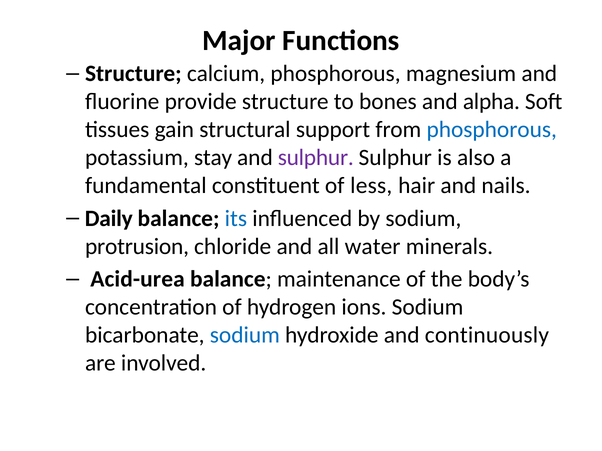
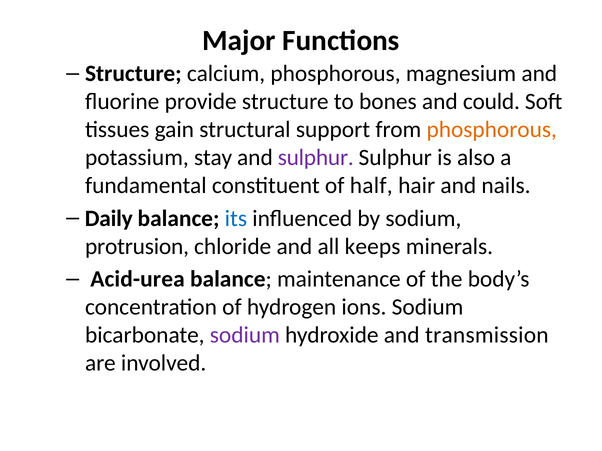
alpha: alpha -> could
phosphorous at (492, 130) colour: blue -> orange
less: less -> half
water: water -> keeps
sodium at (245, 336) colour: blue -> purple
continuously: continuously -> transmission
